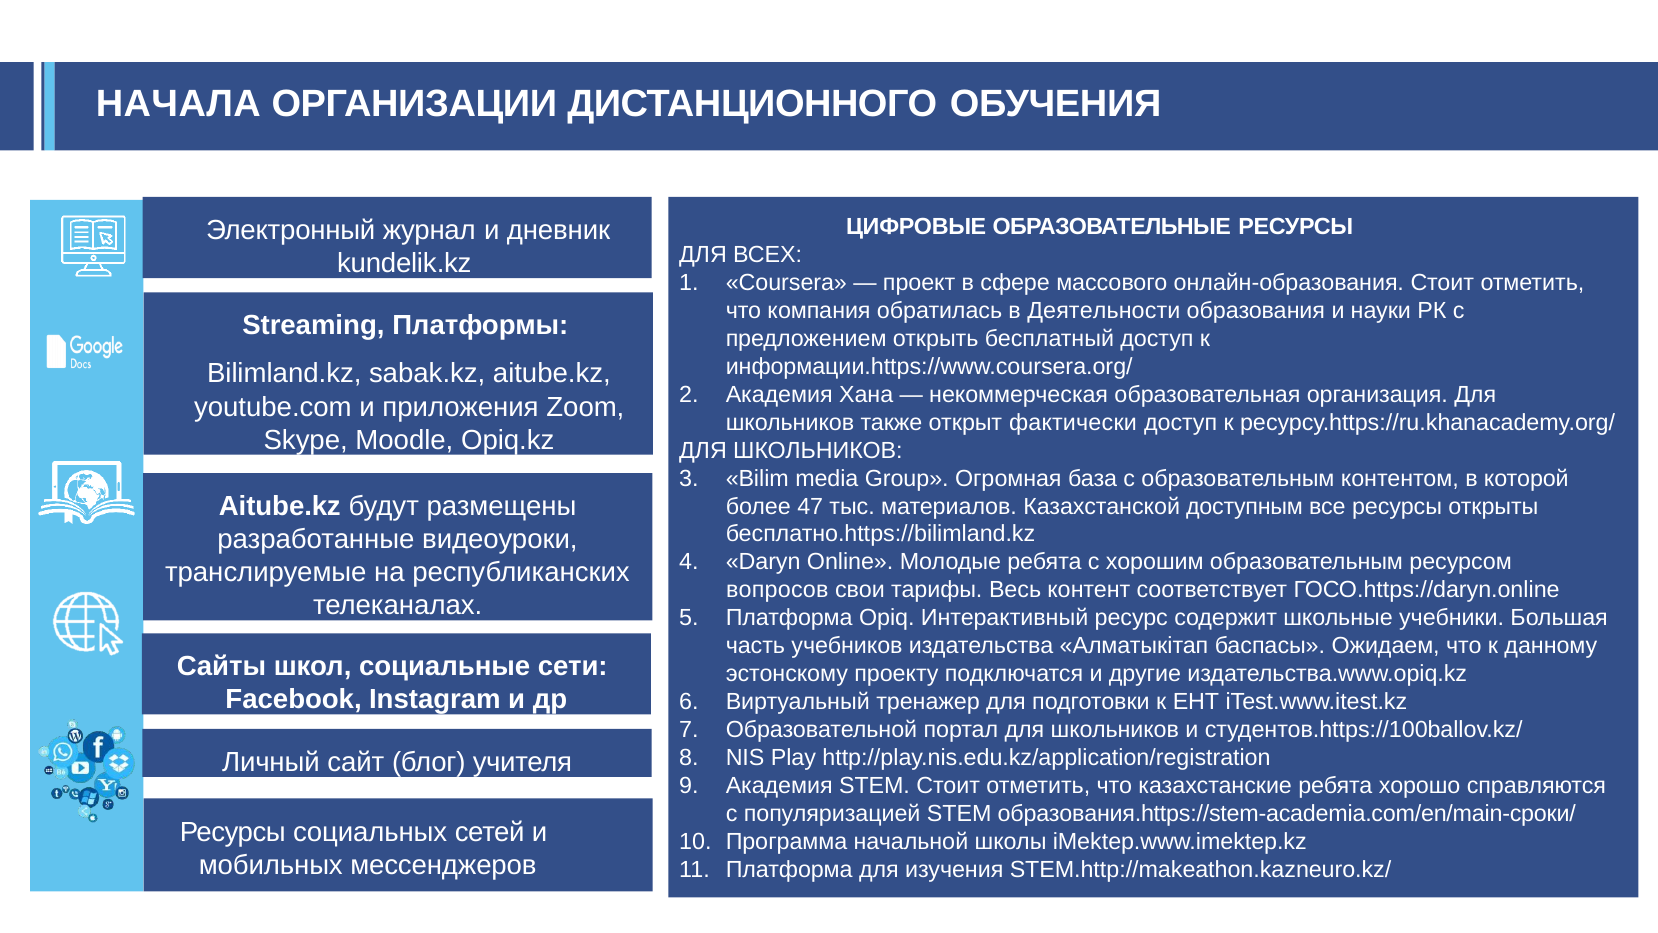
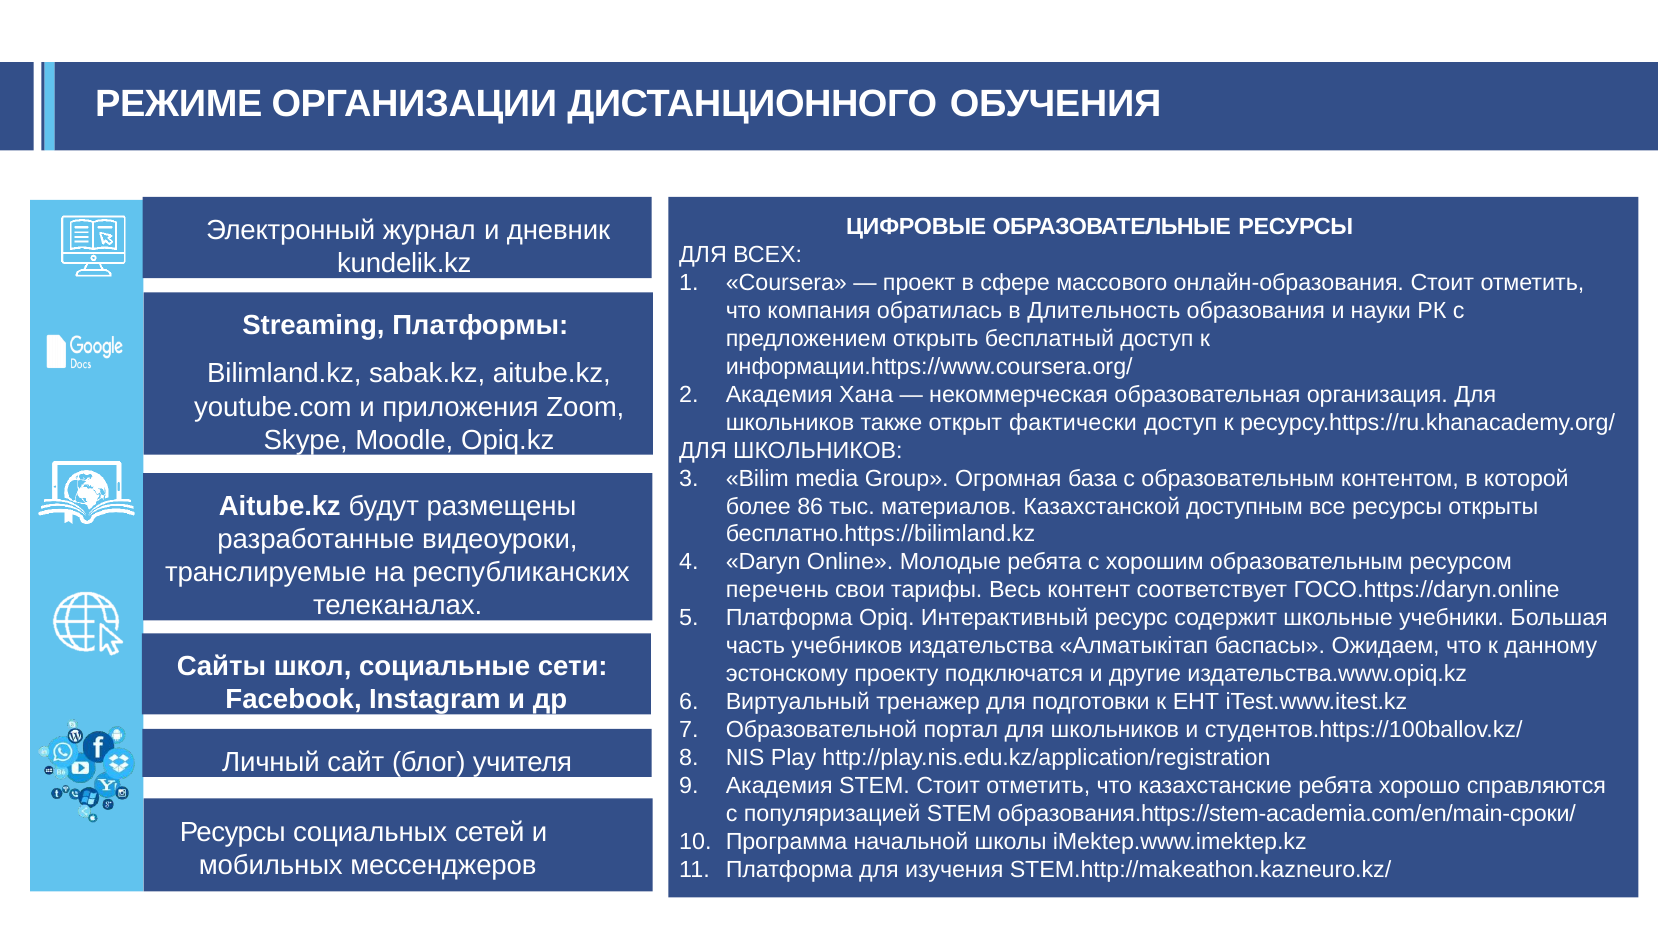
НАЧАЛА: НАЧАЛА -> РЕЖИМЕ
Деятельности: Деятельности -> Длительность
47: 47 -> 86
вопросов: вопросов -> перечень
